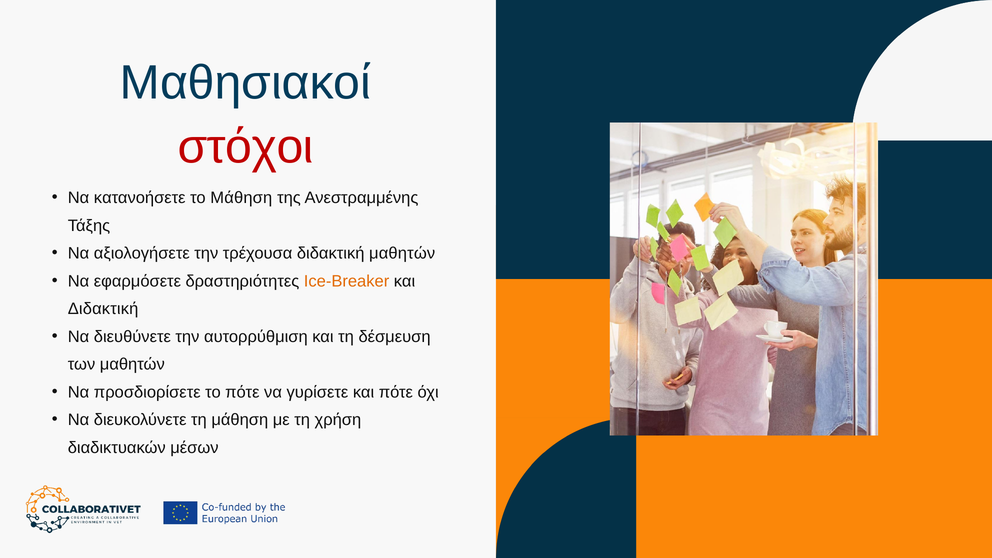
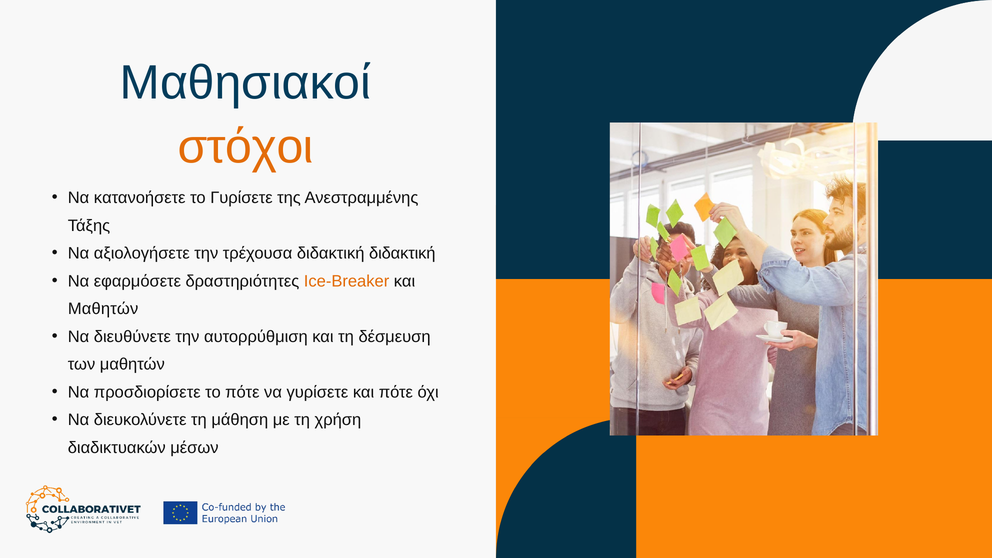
στόχοι colour: red -> orange
το Μάθηση: Μάθηση -> Γυρίσετε
διδακτική μαθητών: μαθητών -> διδακτική
Διδακτική at (103, 309): Διδακτική -> Μαθητών
